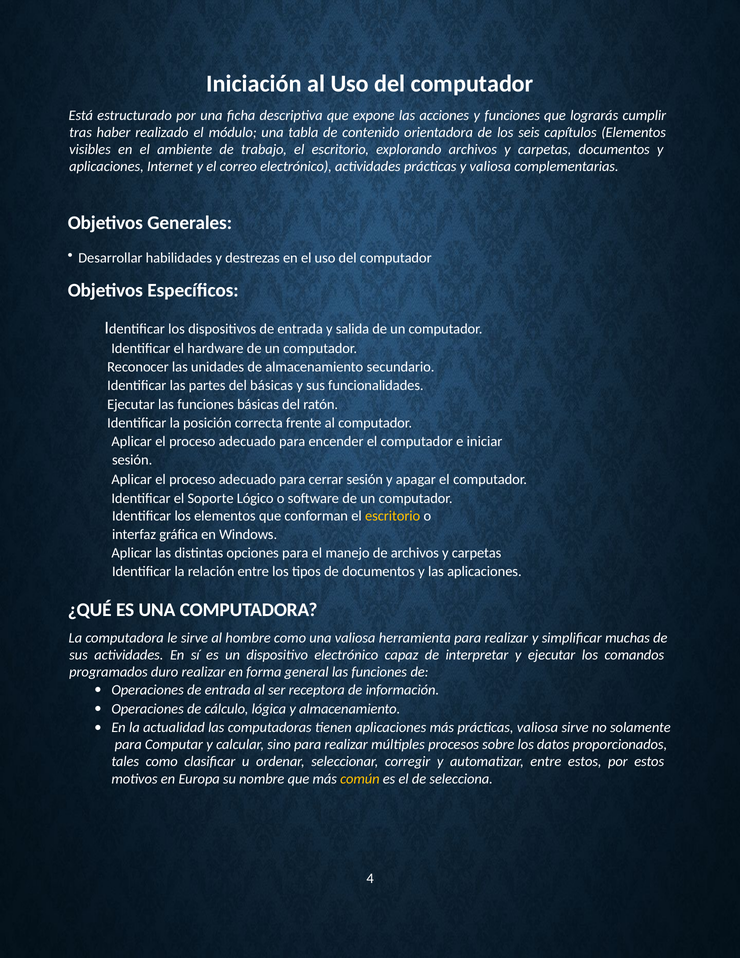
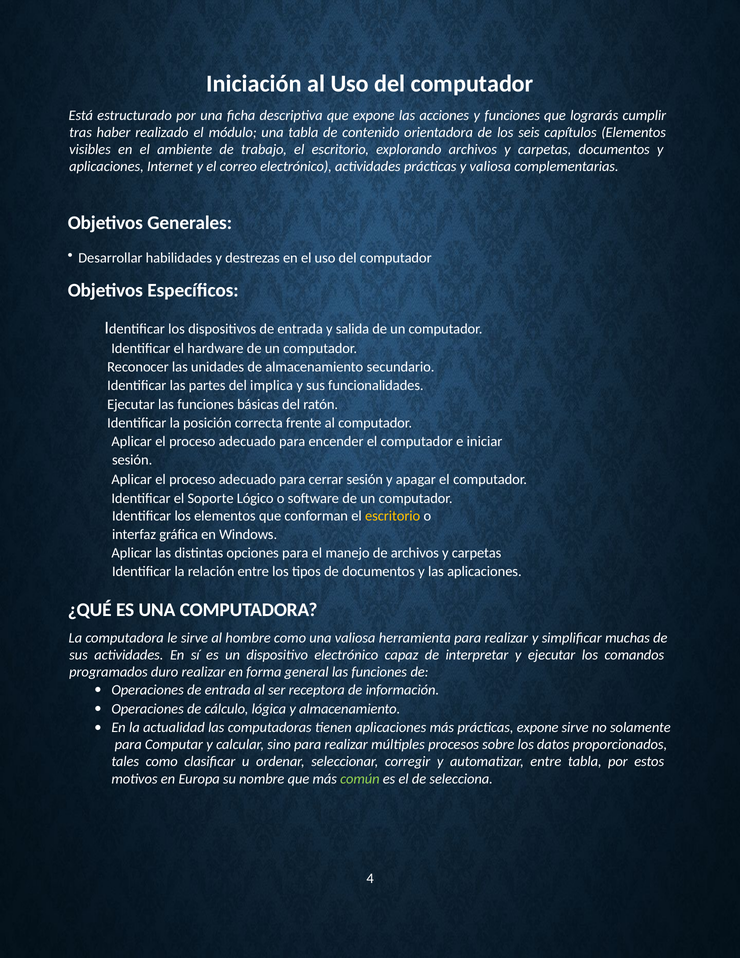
del básicas: básicas -> implica
prácticas valiosa: valiosa -> expone
entre estos: estos -> tabla
común colour: yellow -> light green
